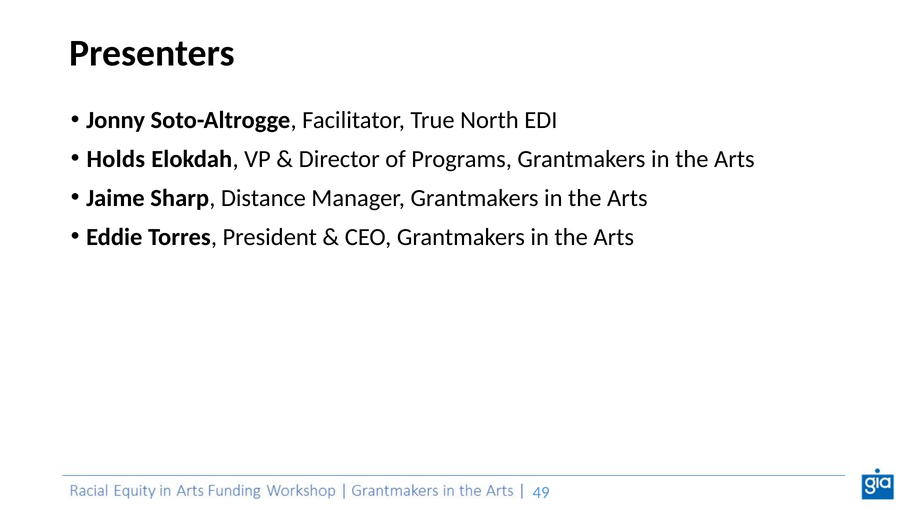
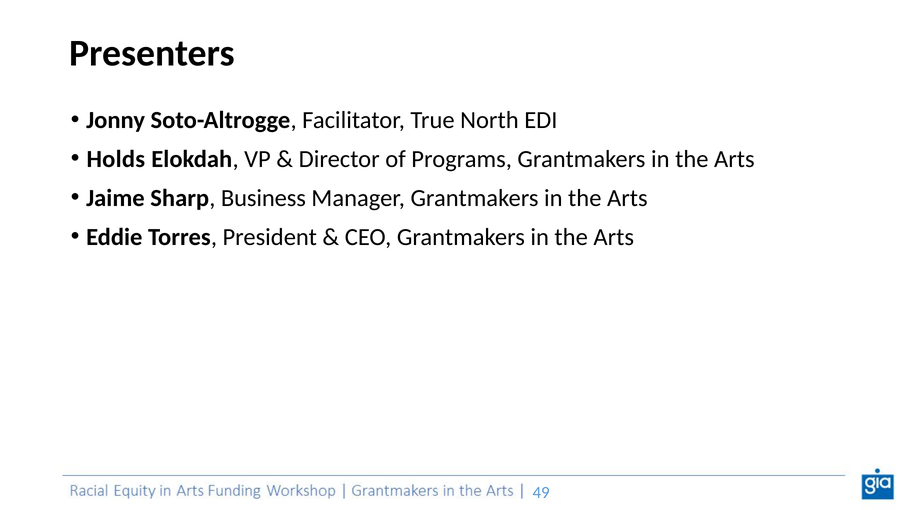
Distance: Distance -> Business
